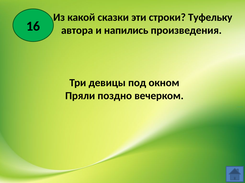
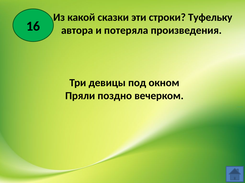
напились: напились -> потеряла
